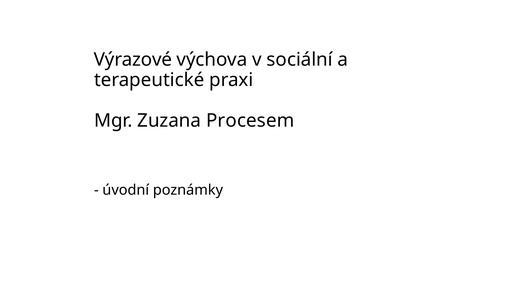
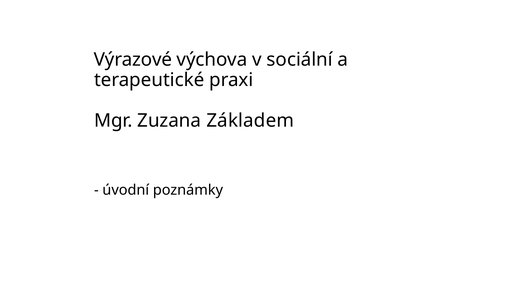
Procesem: Procesem -> Základem
